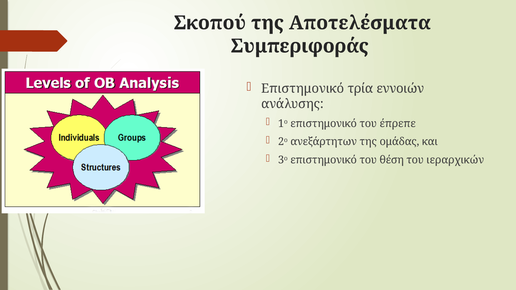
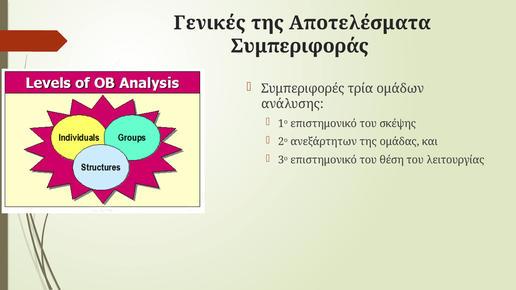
Σκοπού: Σκοπού -> Γενικές
Επιστημονικό at (303, 89): Επιστημονικό -> Συμπεριφορές
εννοιών: εννοιών -> ομάδων
έπρεπε: έπρεπε -> σκέψης
ιεραρχικών: ιεραρχικών -> λειτουργίας
